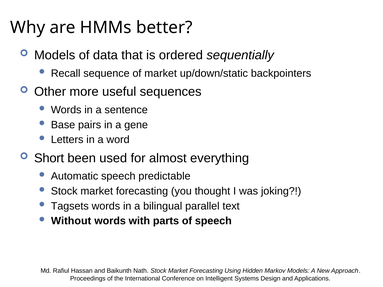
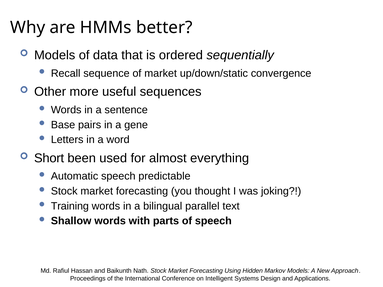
backpointers: backpointers -> convergence
Tagsets: Tagsets -> Training
Without: Without -> Shallow
